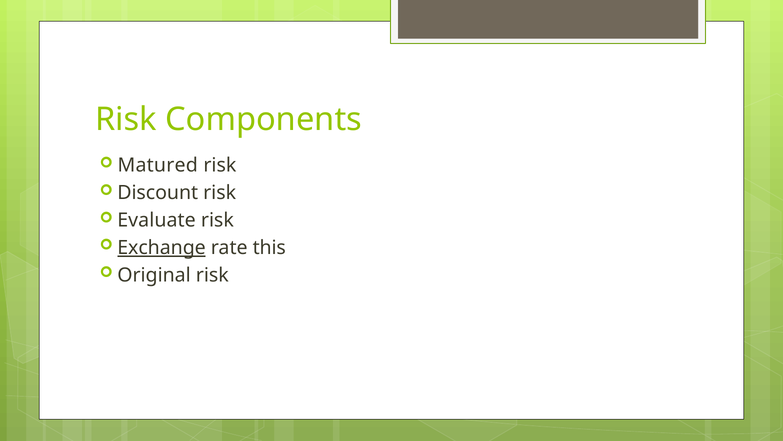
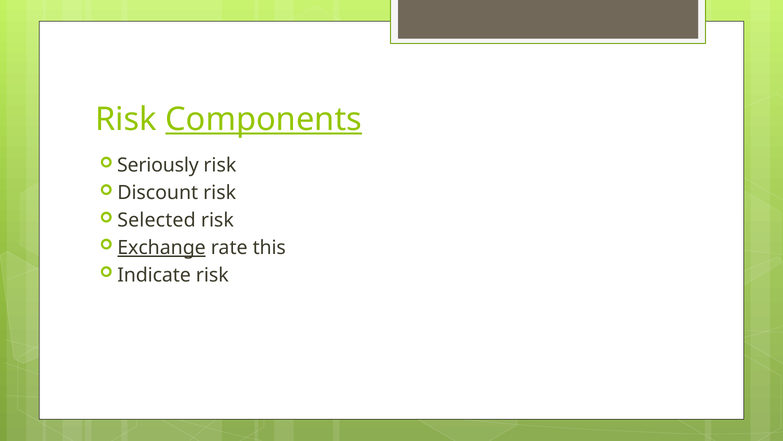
Components underline: none -> present
Matured: Matured -> Seriously
Evaluate: Evaluate -> Selected
Original: Original -> Indicate
